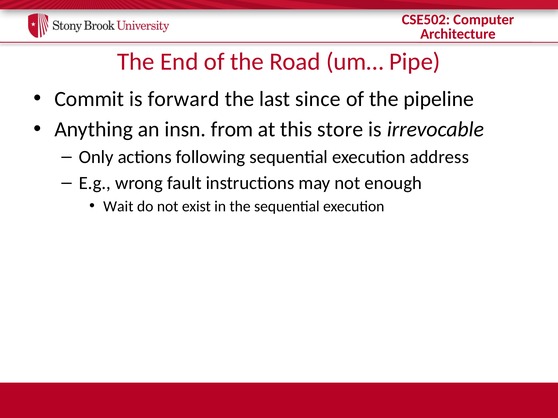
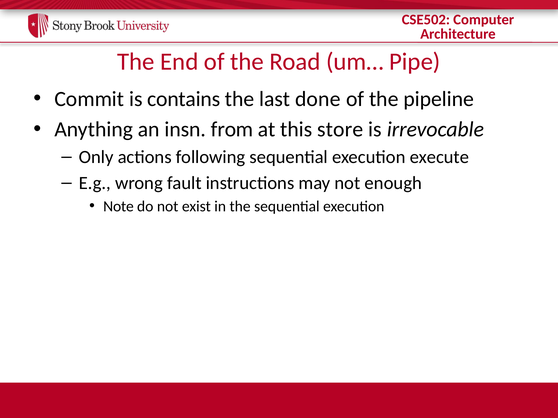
forward: forward -> contains
since: since -> done
address: address -> execute
Wait: Wait -> Note
